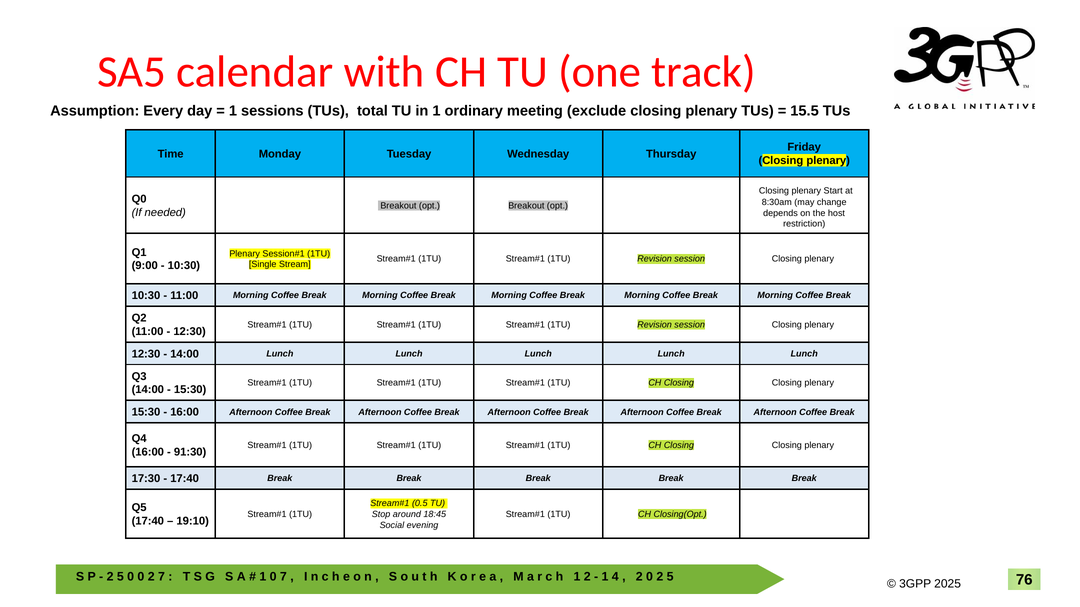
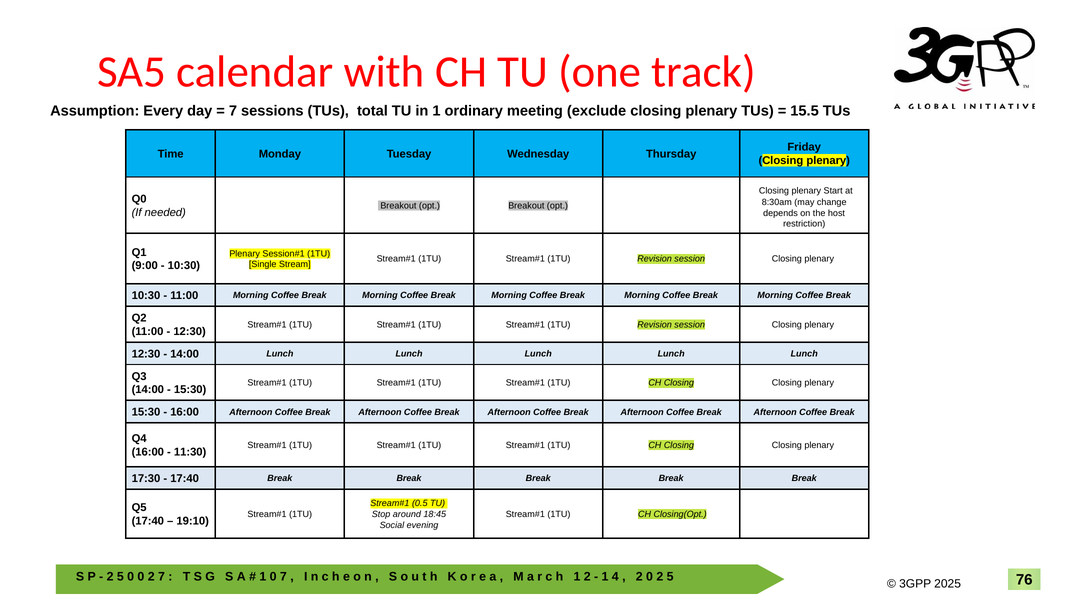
1 at (233, 111): 1 -> 7
91:30: 91:30 -> 11:30
